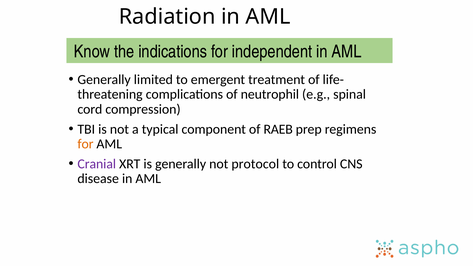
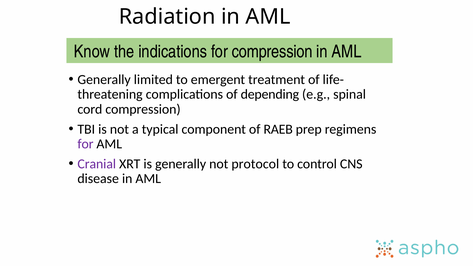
for independent: independent -> compression
neutrophil: neutrophil -> depending
for at (85, 144) colour: orange -> purple
